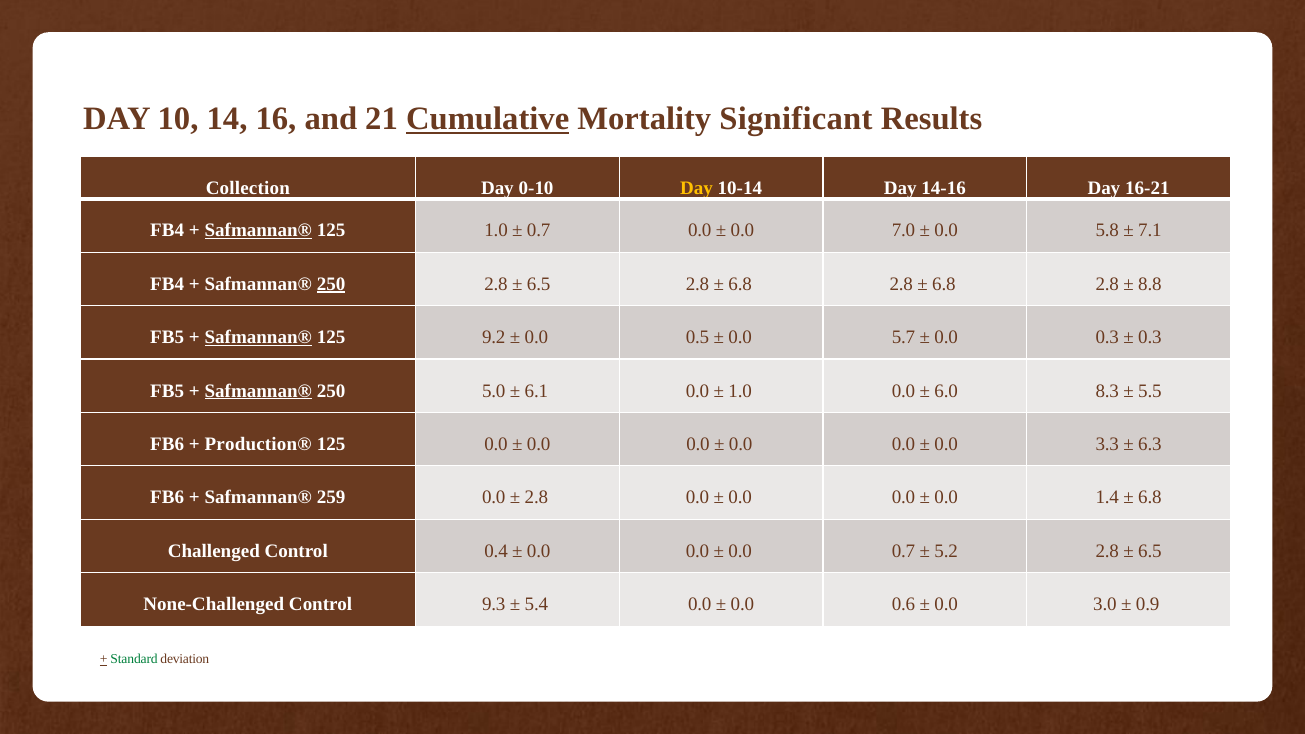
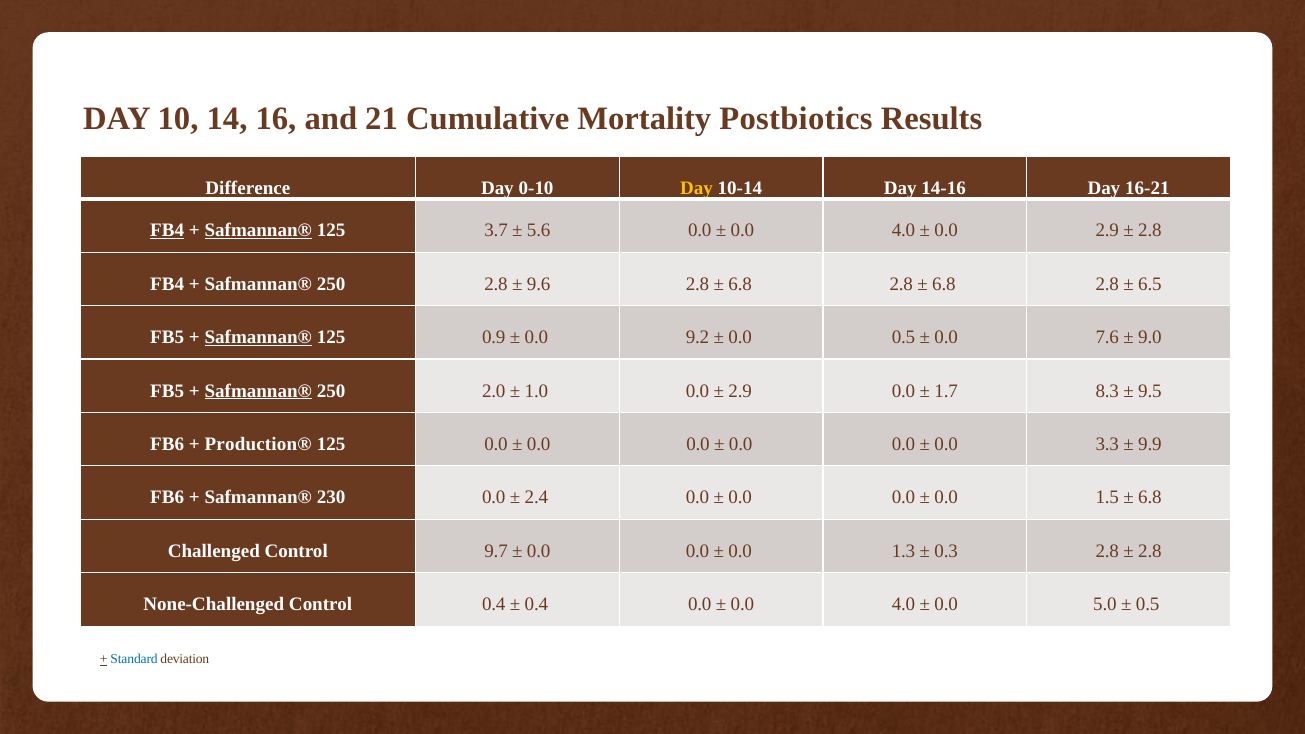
Cumulative underline: present -> none
Significant: Significant -> Postbiotics
Collection: Collection -> Difference
FB4 at (167, 230) underline: none -> present
125 1.0: 1.0 -> 3.7
0.7 at (539, 230): 0.7 -> 5.6
7.0 at (904, 230): 7.0 -> 4.0
0.0 5.8: 5.8 -> 2.9
7.1 at (1150, 230): 7.1 -> 2.8
250 at (331, 284) underline: present -> none
6.5 at (539, 284): 6.5 -> 9.6
8.8: 8.8 -> 6.5
9.2: 9.2 -> 0.9
0.5: 0.5 -> 9.2
0.0 5.7: 5.7 -> 0.5
0.0 0.3: 0.3 -> 7.6
0.3 at (1150, 337): 0.3 -> 9.0
5.0: 5.0 -> 2.0
6.1: 6.1 -> 1.0
1.0 at (740, 391): 1.0 -> 2.9
6.0: 6.0 -> 1.7
5.5: 5.5 -> 9.5
6.3: 6.3 -> 9.9
259: 259 -> 230
2.8 at (536, 498): 2.8 -> 2.4
1.4: 1.4 -> 1.5
0.4: 0.4 -> 9.7
0.0 0.7: 0.7 -> 1.3
5.2: 5.2 -> 0.3
6.5 at (1150, 551): 6.5 -> 2.8
Control 9.3: 9.3 -> 0.4
5.4 at (536, 605): 5.4 -> 0.4
0.6 at (904, 605): 0.6 -> 4.0
3.0: 3.0 -> 5.0
0.9 at (1148, 605): 0.9 -> 0.5
Standard colour: green -> blue
